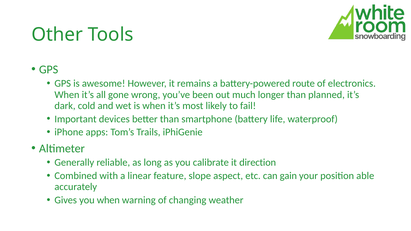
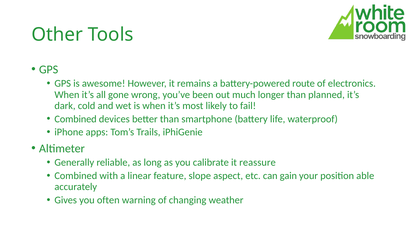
Important at (76, 119): Important -> Combined
direction: direction -> reassure
you when: when -> often
